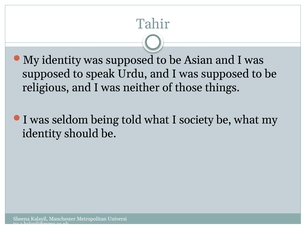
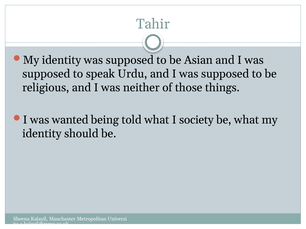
seldom: seldom -> wanted
